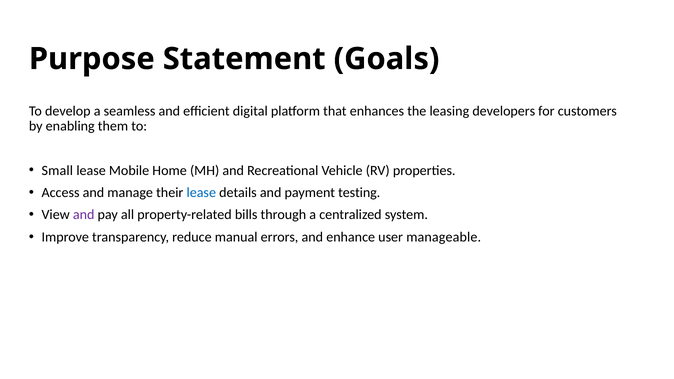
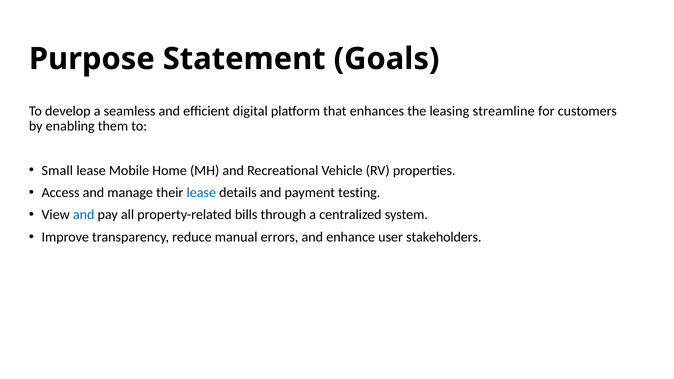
developers: developers -> streamline
and at (84, 215) colour: purple -> blue
manageable: manageable -> stakeholders
